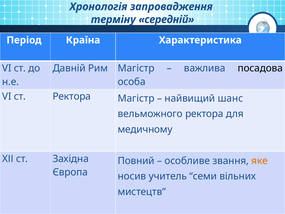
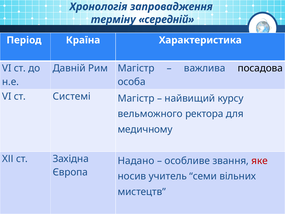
ст Ректора: Ректора -> Системі
шанс: шанс -> курсу
Повний: Повний -> Надано
яке colour: orange -> red
